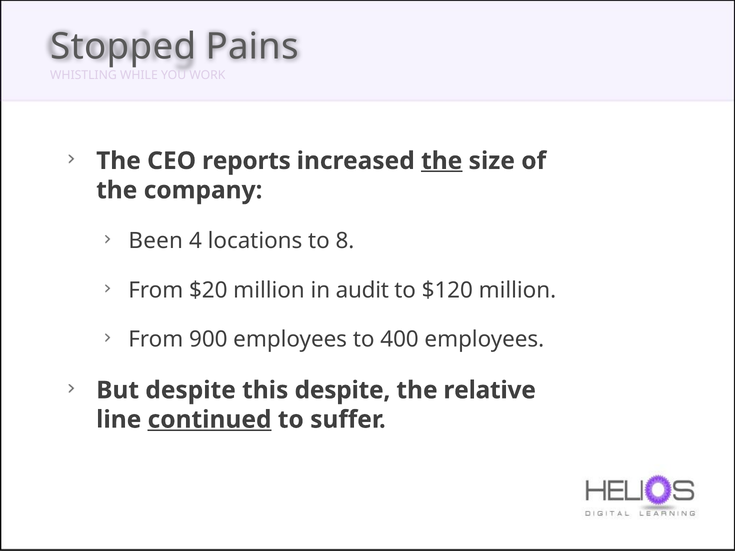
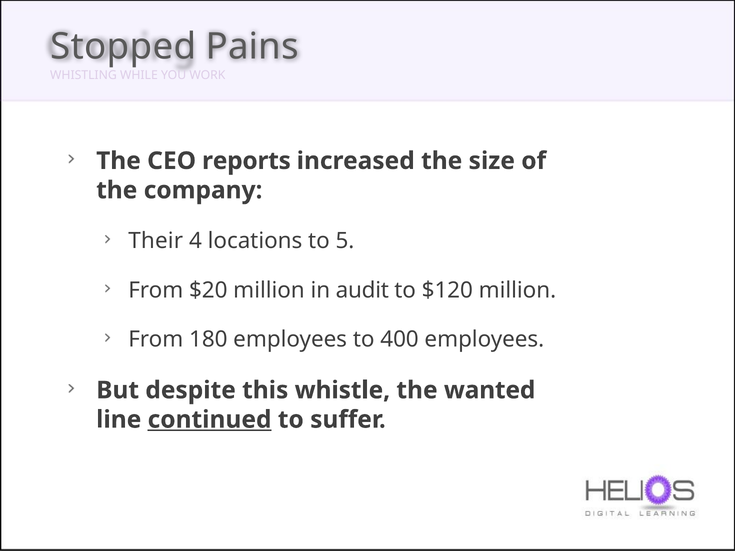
the at (442, 161) underline: present -> none
Been: Been -> Their
8: 8 -> 5
900: 900 -> 180
this despite: despite -> whistle
relative: relative -> wanted
